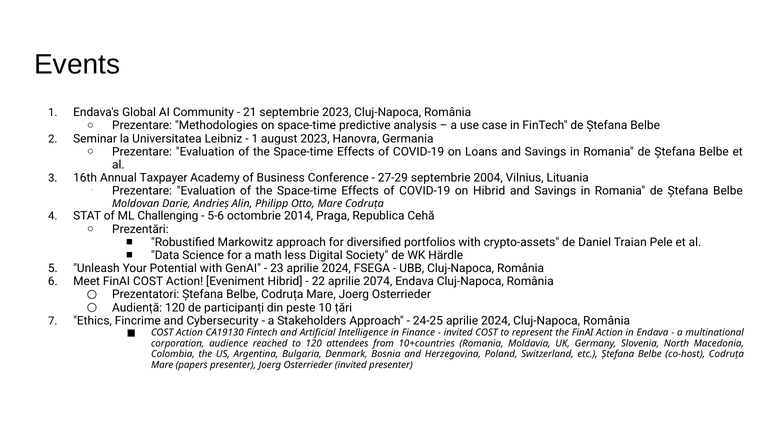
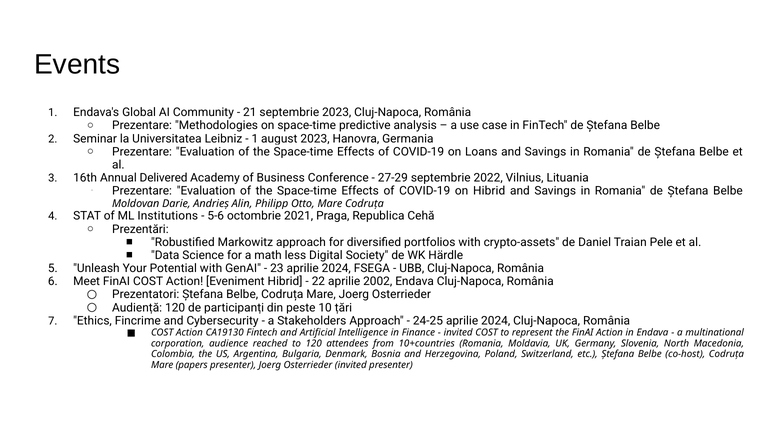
Taxpayer: Taxpayer -> Delivered
2004: 2004 -> 2022
Challenging: Challenging -> Institutions
2014: 2014 -> 2021
2074: 2074 -> 2002
